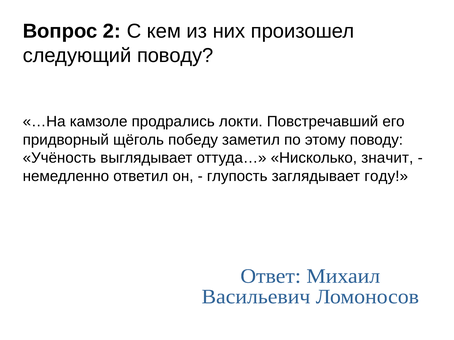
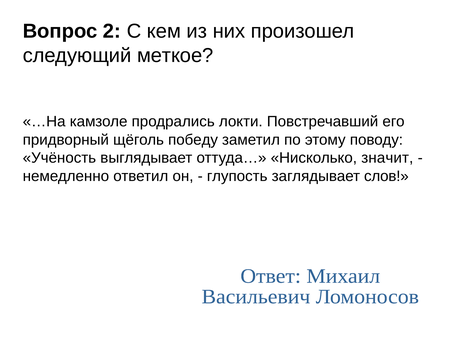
следующий поводу: поводу -> меткое
году: году -> слов
